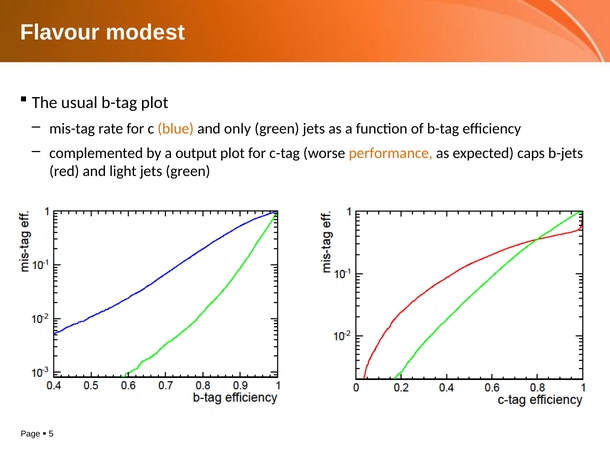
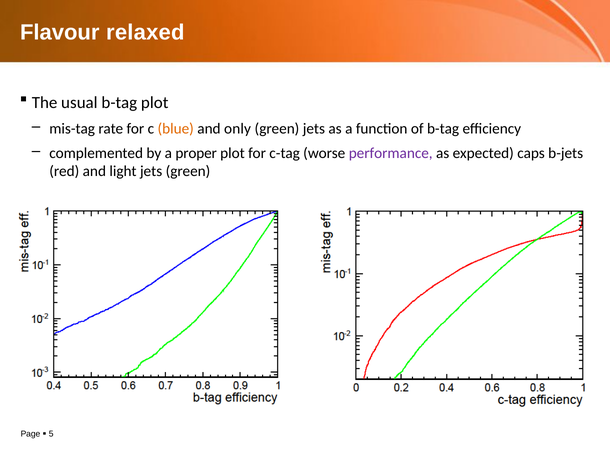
modest: modest -> relaxed
output: output -> proper
performance colour: orange -> purple
